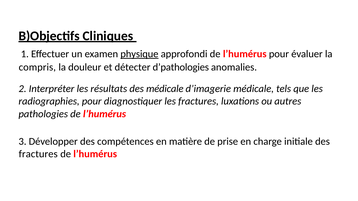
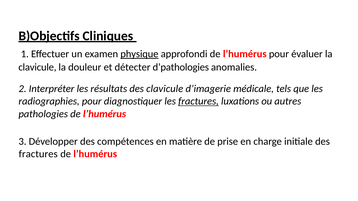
compris at (37, 67): compris -> clavicule
des médicale: médicale -> clavicule
fractures at (198, 101) underline: none -> present
